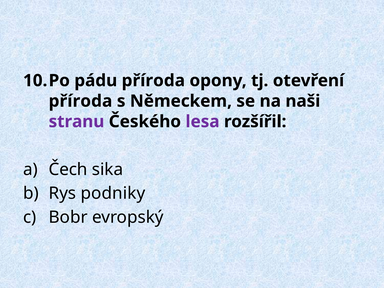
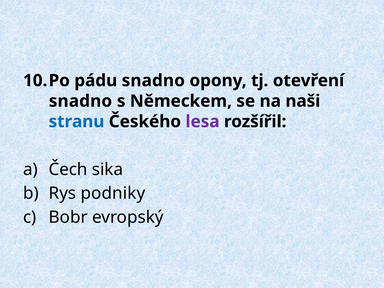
pádu příroda: příroda -> snadno
příroda at (80, 101): příroda -> snadno
stranu colour: purple -> blue
